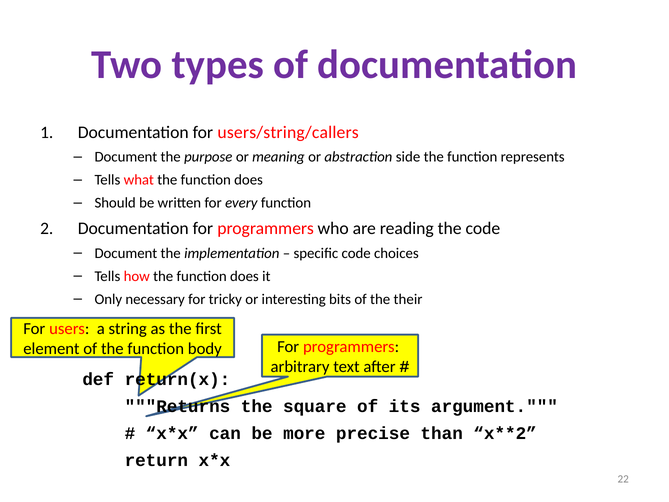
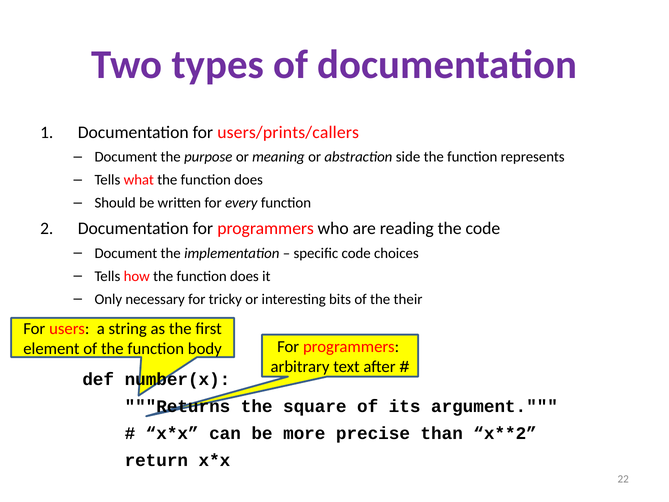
users/string/callers: users/string/callers -> users/prints/callers
return(x: return(x -> number(x
